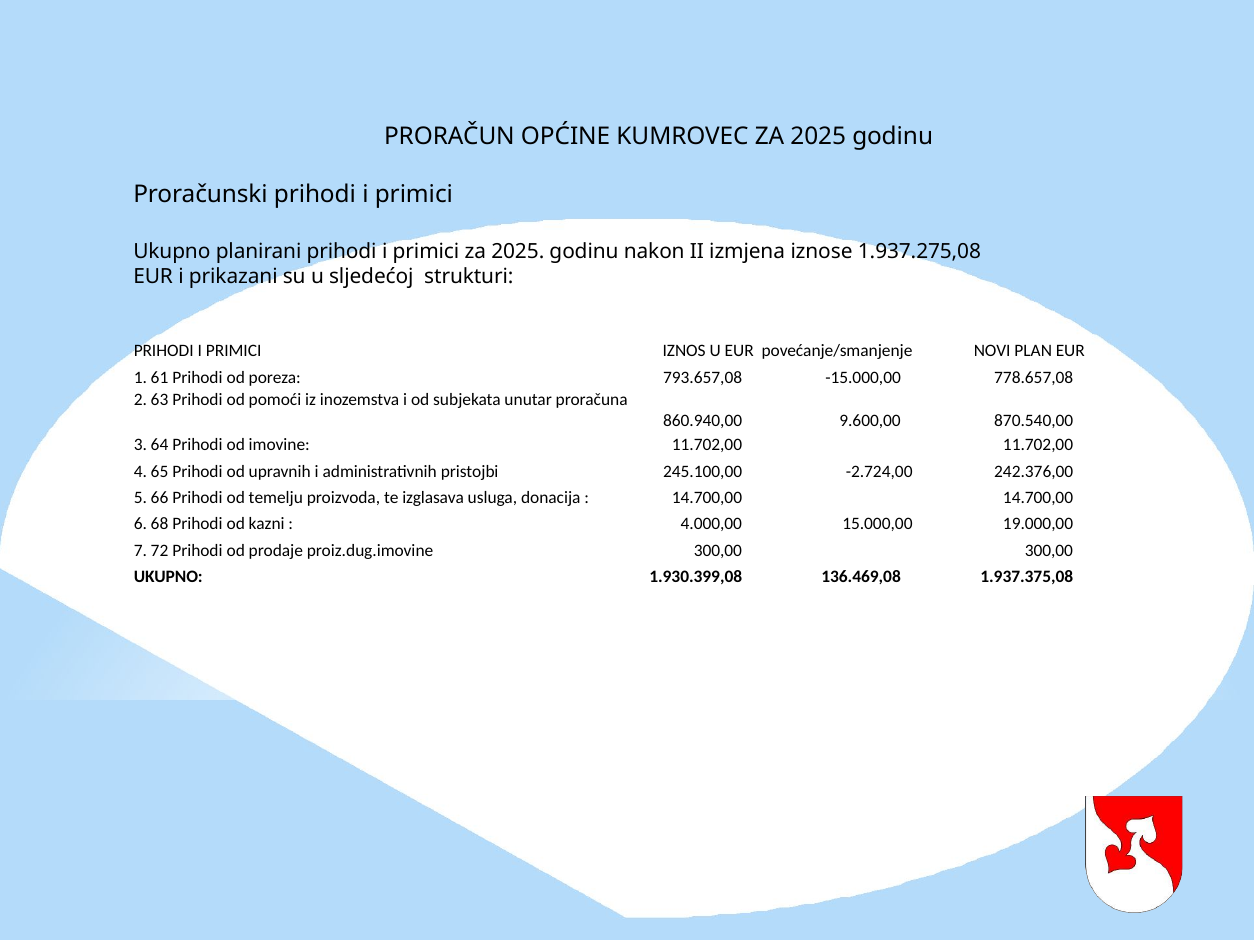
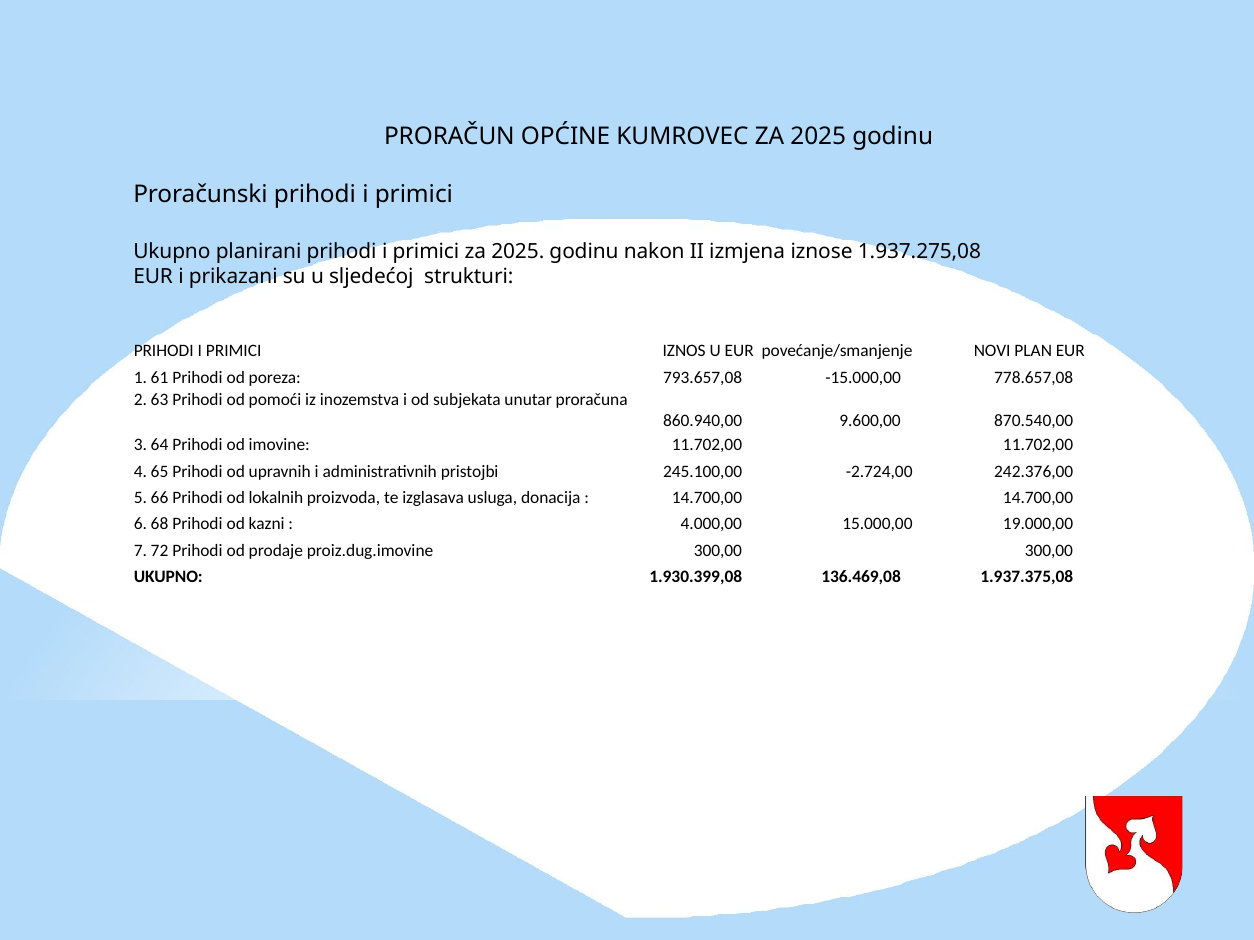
temelju: temelju -> lokalnih
